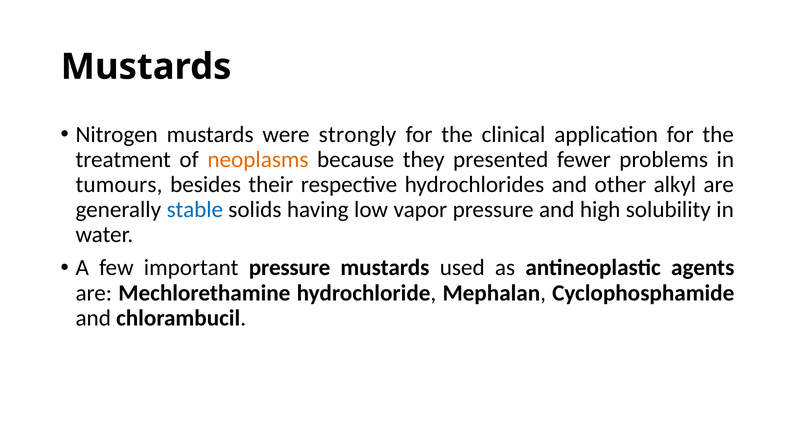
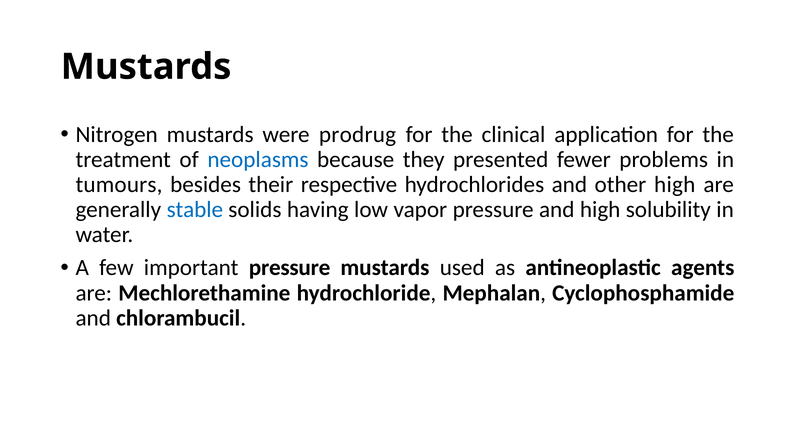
strongly: strongly -> prodrug
neoplasms colour: orange -> blue
other alkyl: alkyl -> high
